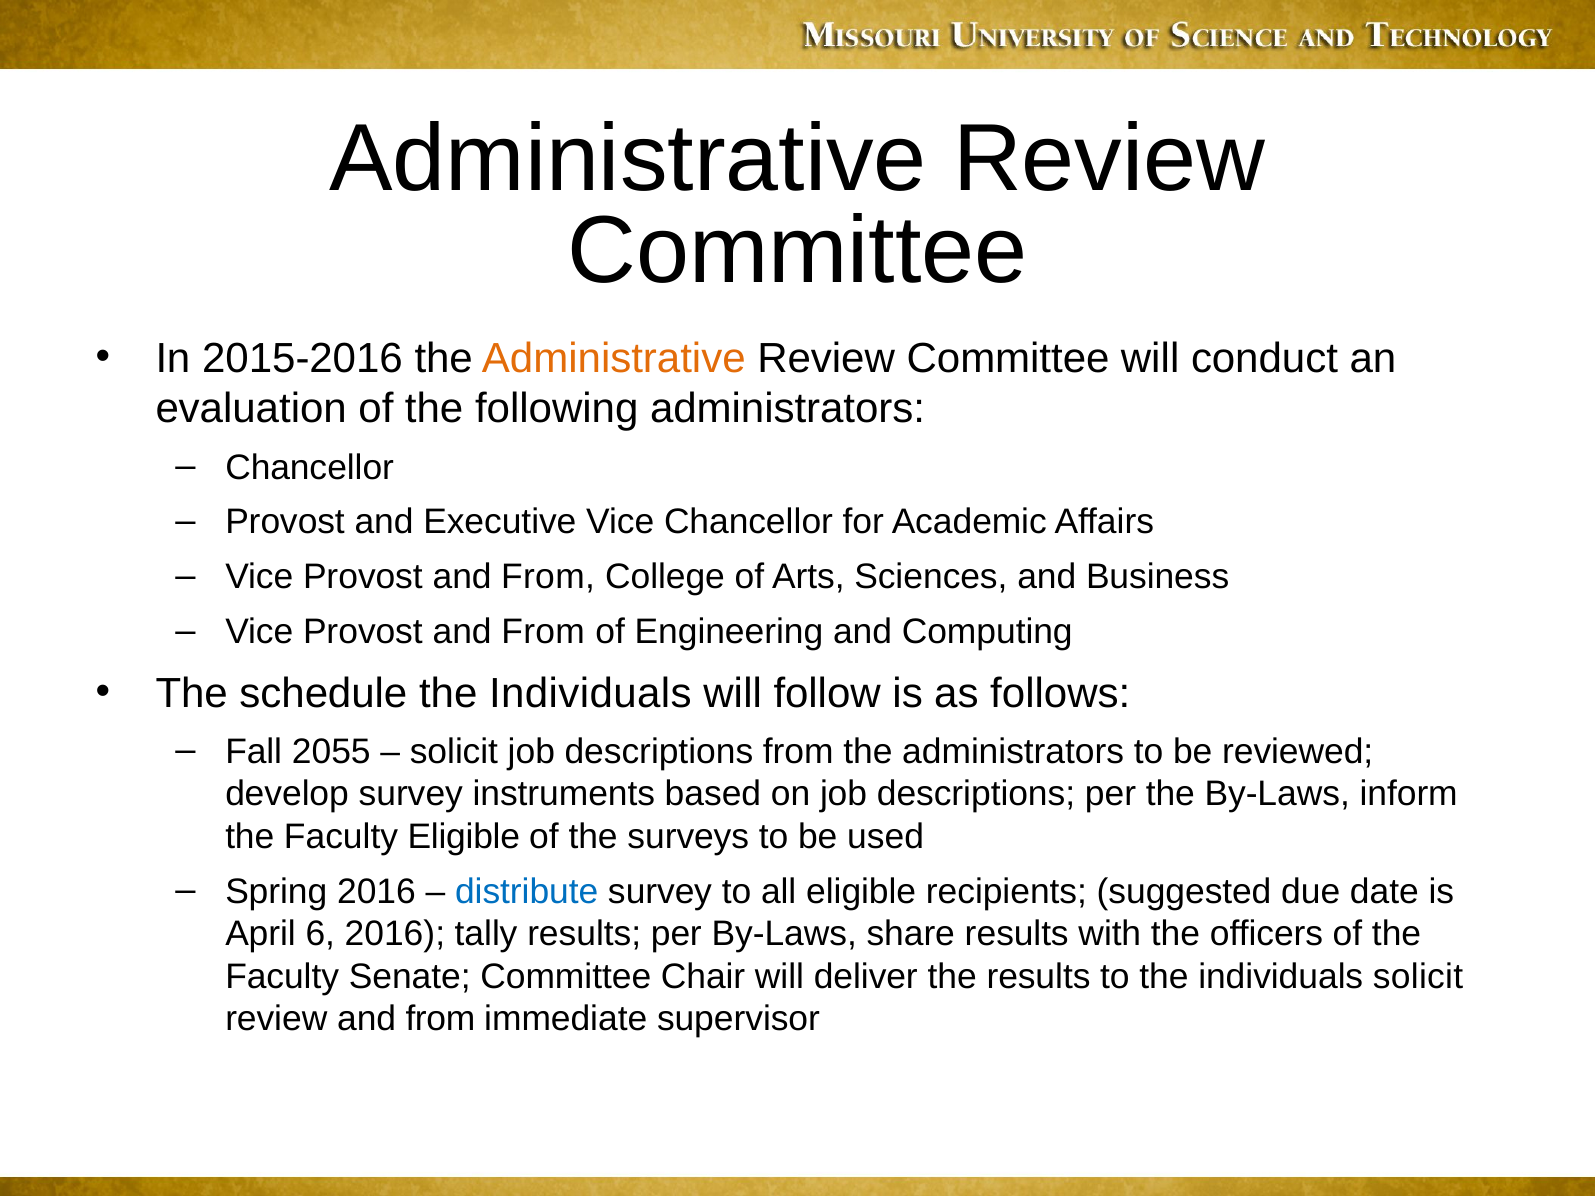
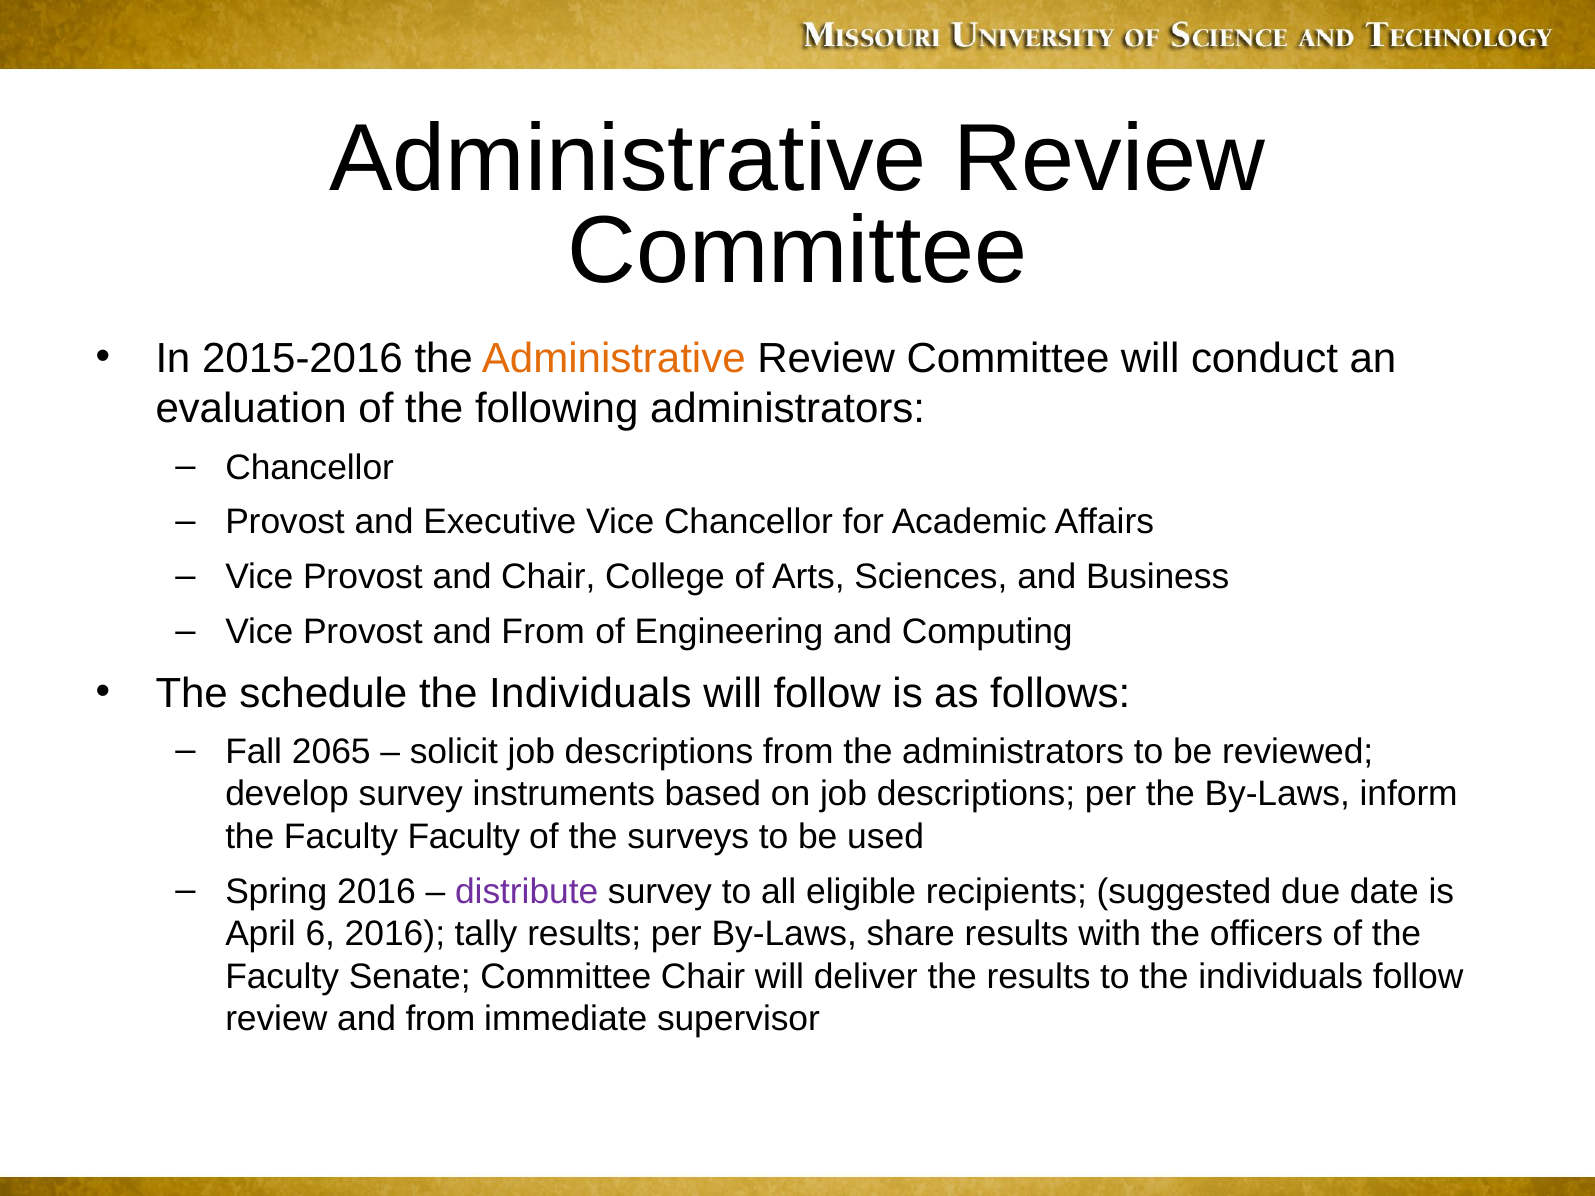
From at (548, 577): From -> Chair
2055: 2055 -> 2065
Faculty Eligible: Eligible -> Faculty
distribute colour: blue -> purple
individuals solicit: solicit -> follow
